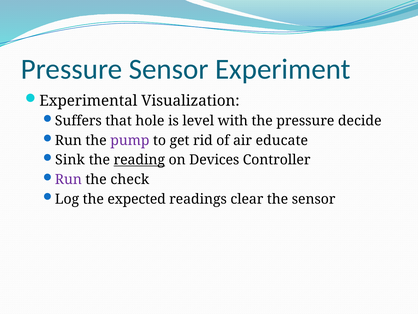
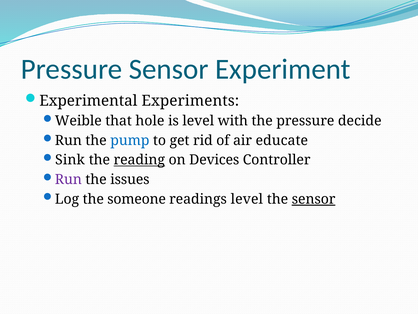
Visualization: Visualization -> Experiments
Suffers: Suffers -> Weible
pump colour: purple -> blue
check: check -> issues
expected: expected -> someone
readings clear: clear -> level
sensor at (314, 199) underline: none -> present
